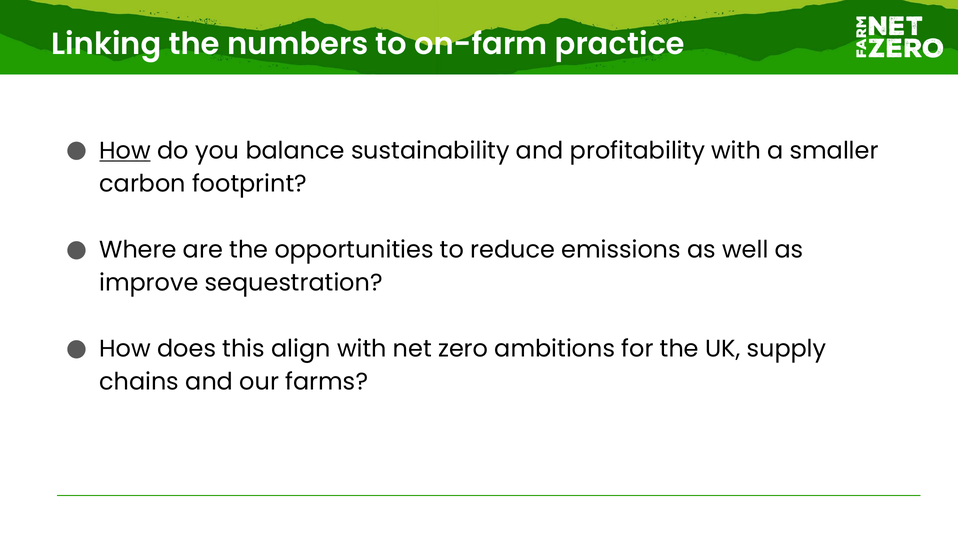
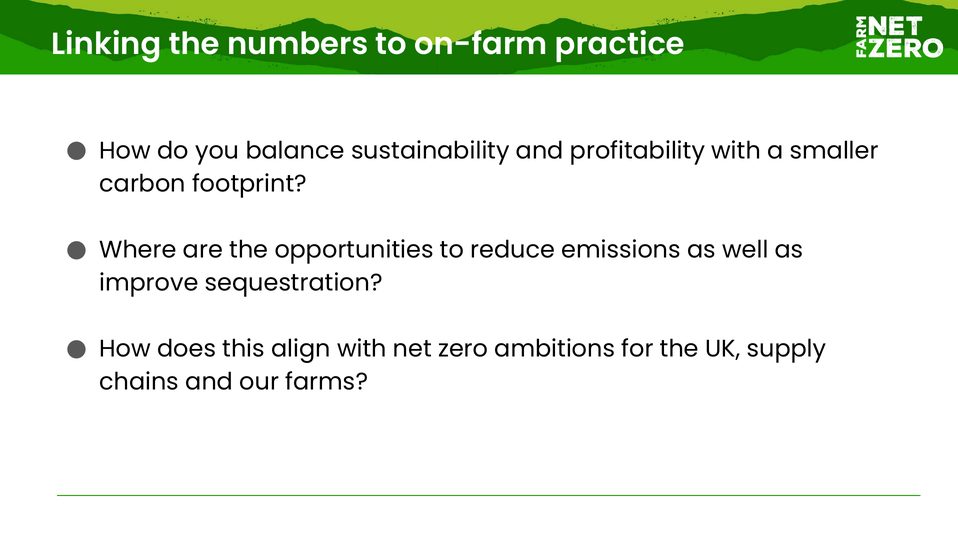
How at (125, 151) underline: present -> none
